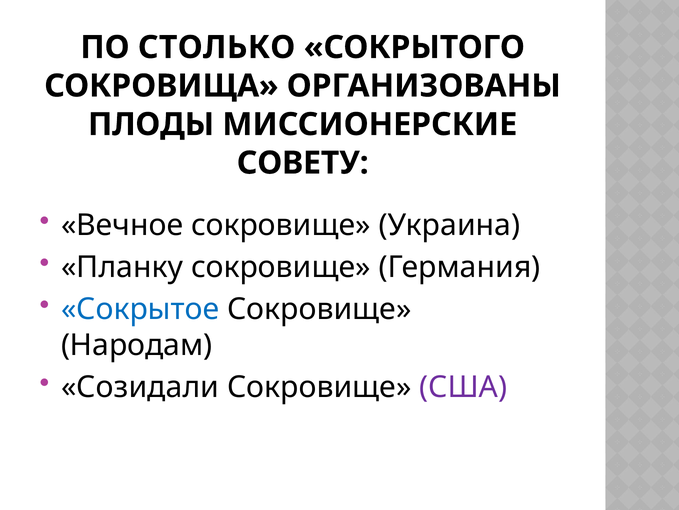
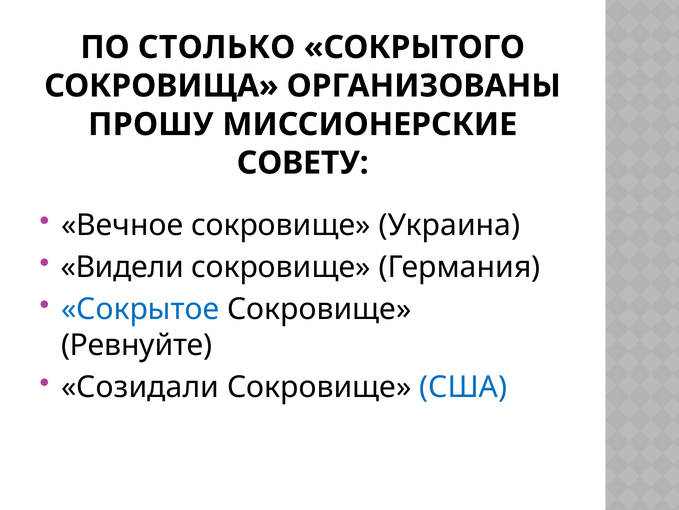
ПЛОДЫ: ПЛОДЫ -> ПРОШУ
Планку: Планку -> Видели
Народам: Народам -> Ревнуйте
США colour: purple -> blue
